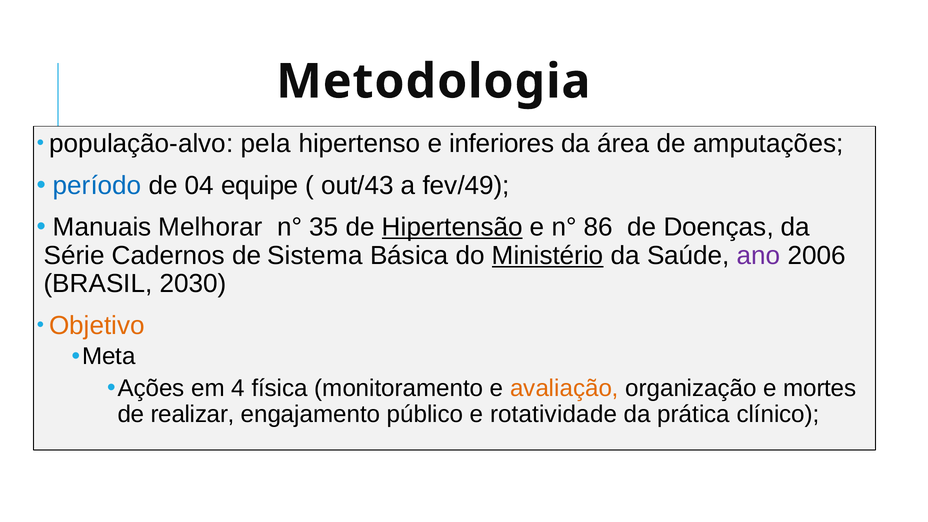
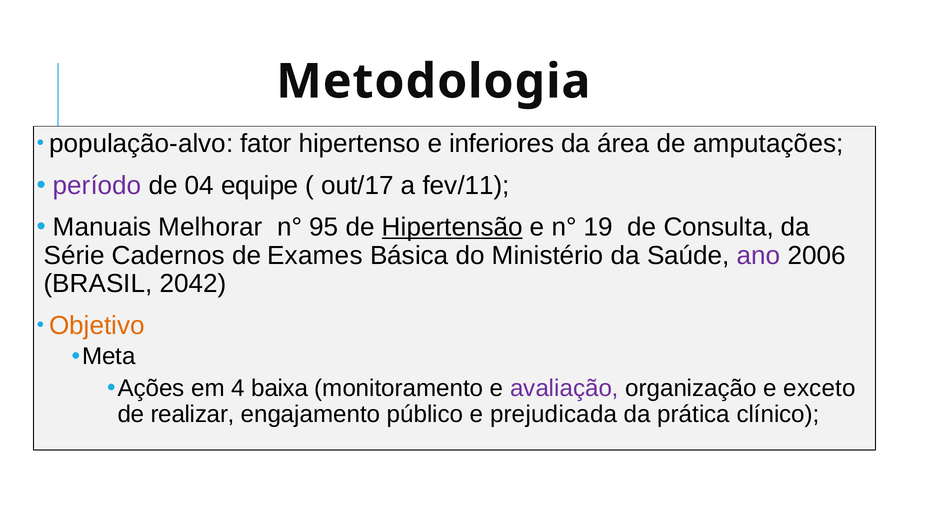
pela: pela -> fator
período colour: blue -> purple
out/43: out/43 -> out/17
fev/49: fev/49 -> fev/11
35: 35 -> 95
86: 86 -> 19
Doenças: Doenças -> Consulta
Sistema: Sistema -> Exames
Ministério underline: present -> none
2030: 2030 -> 2042
física: física -> baixa
avaliação colour: orange -> purple
mortes: mortes -> exceto
rotatividade: rotatividade -> prejudicada
